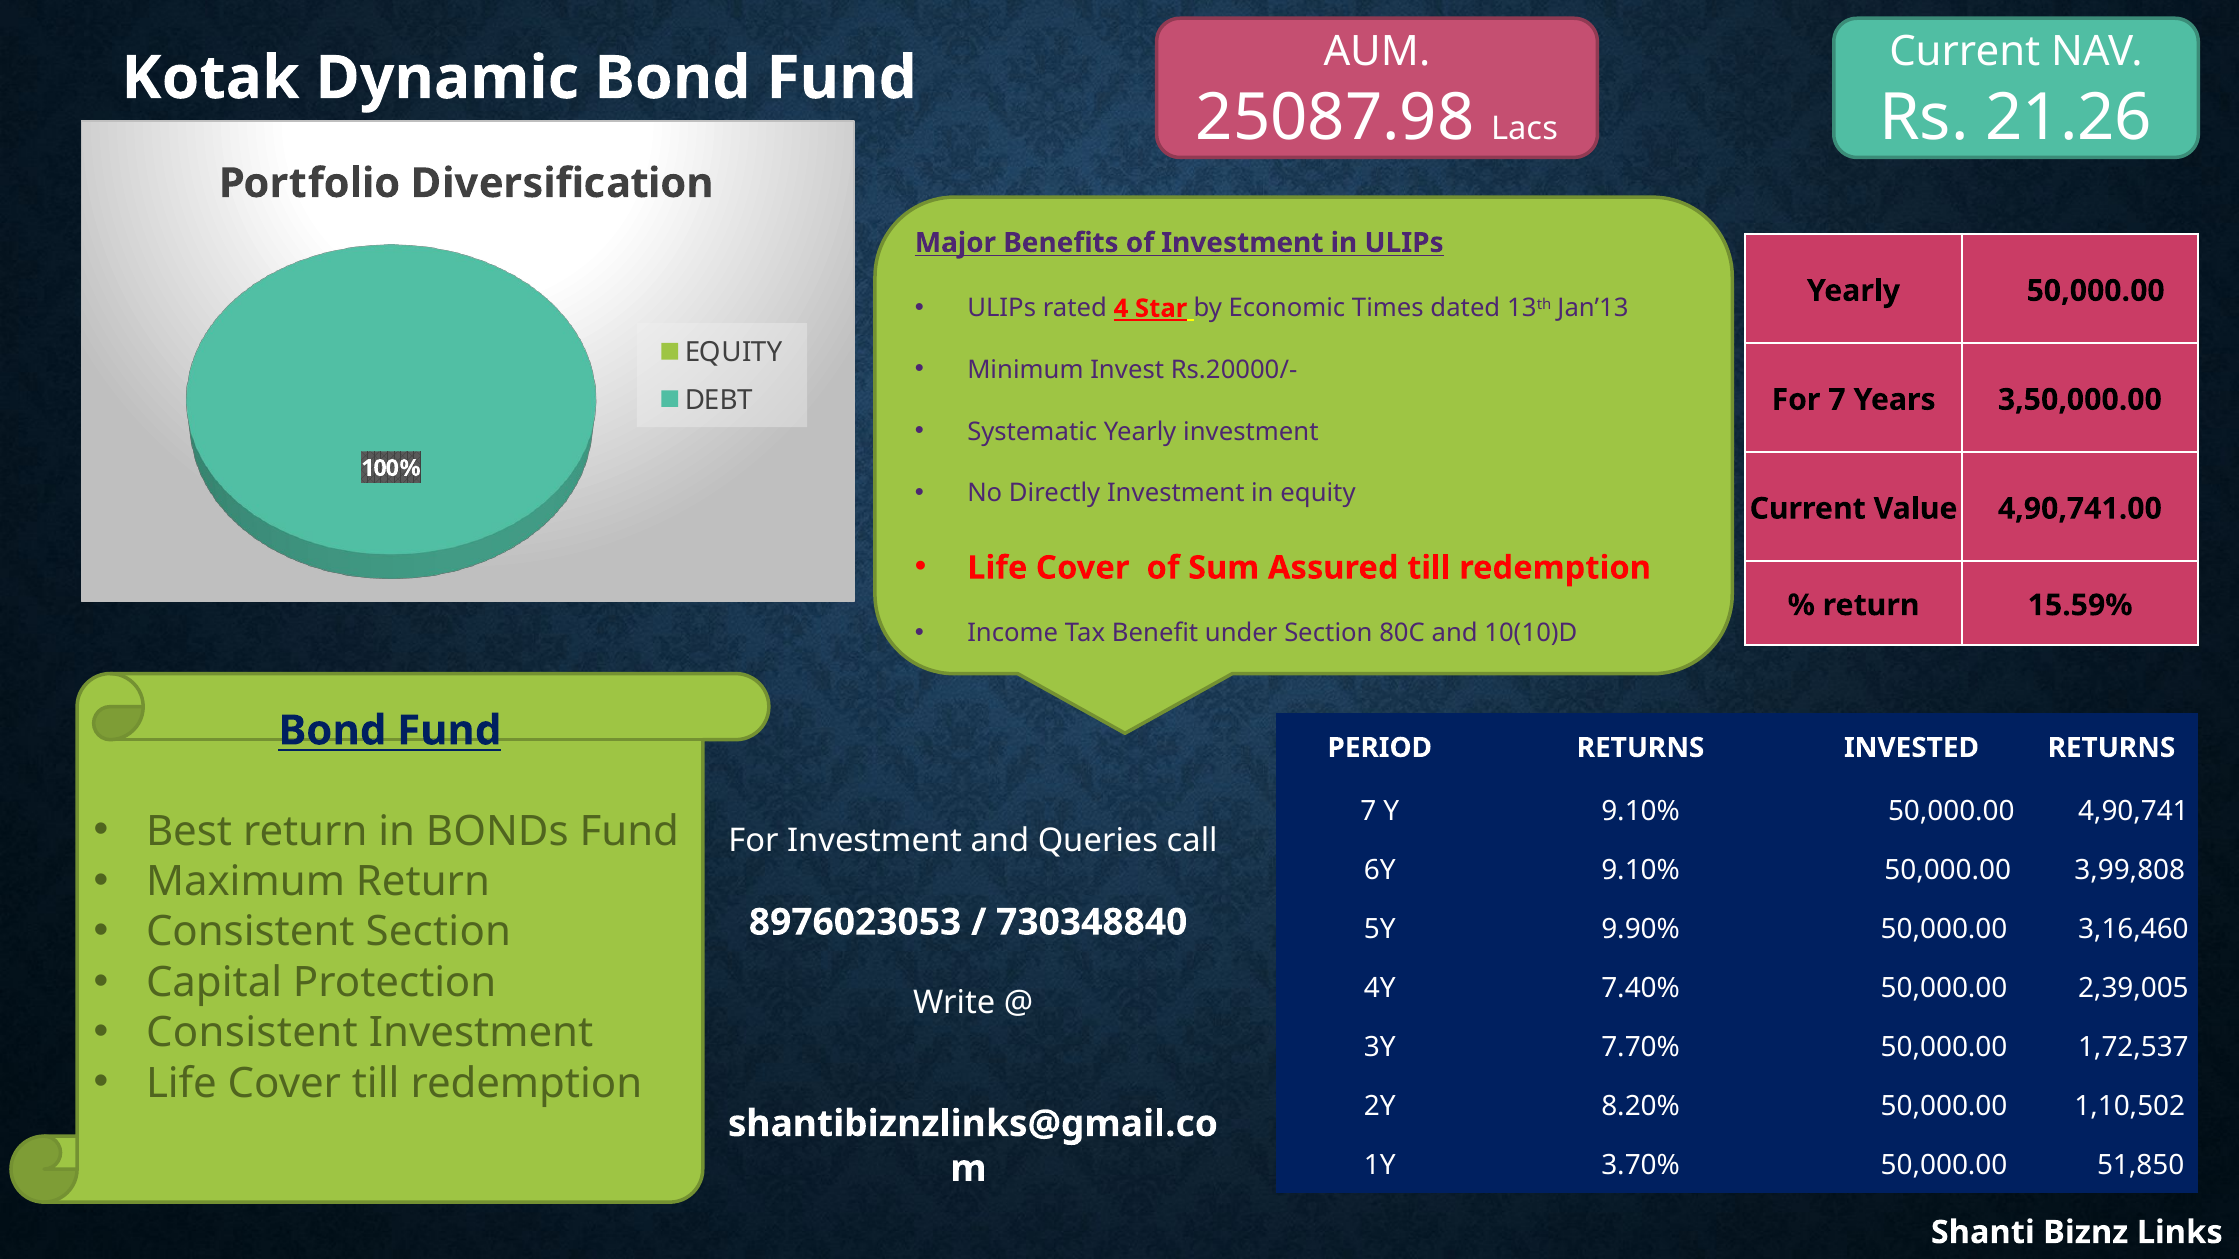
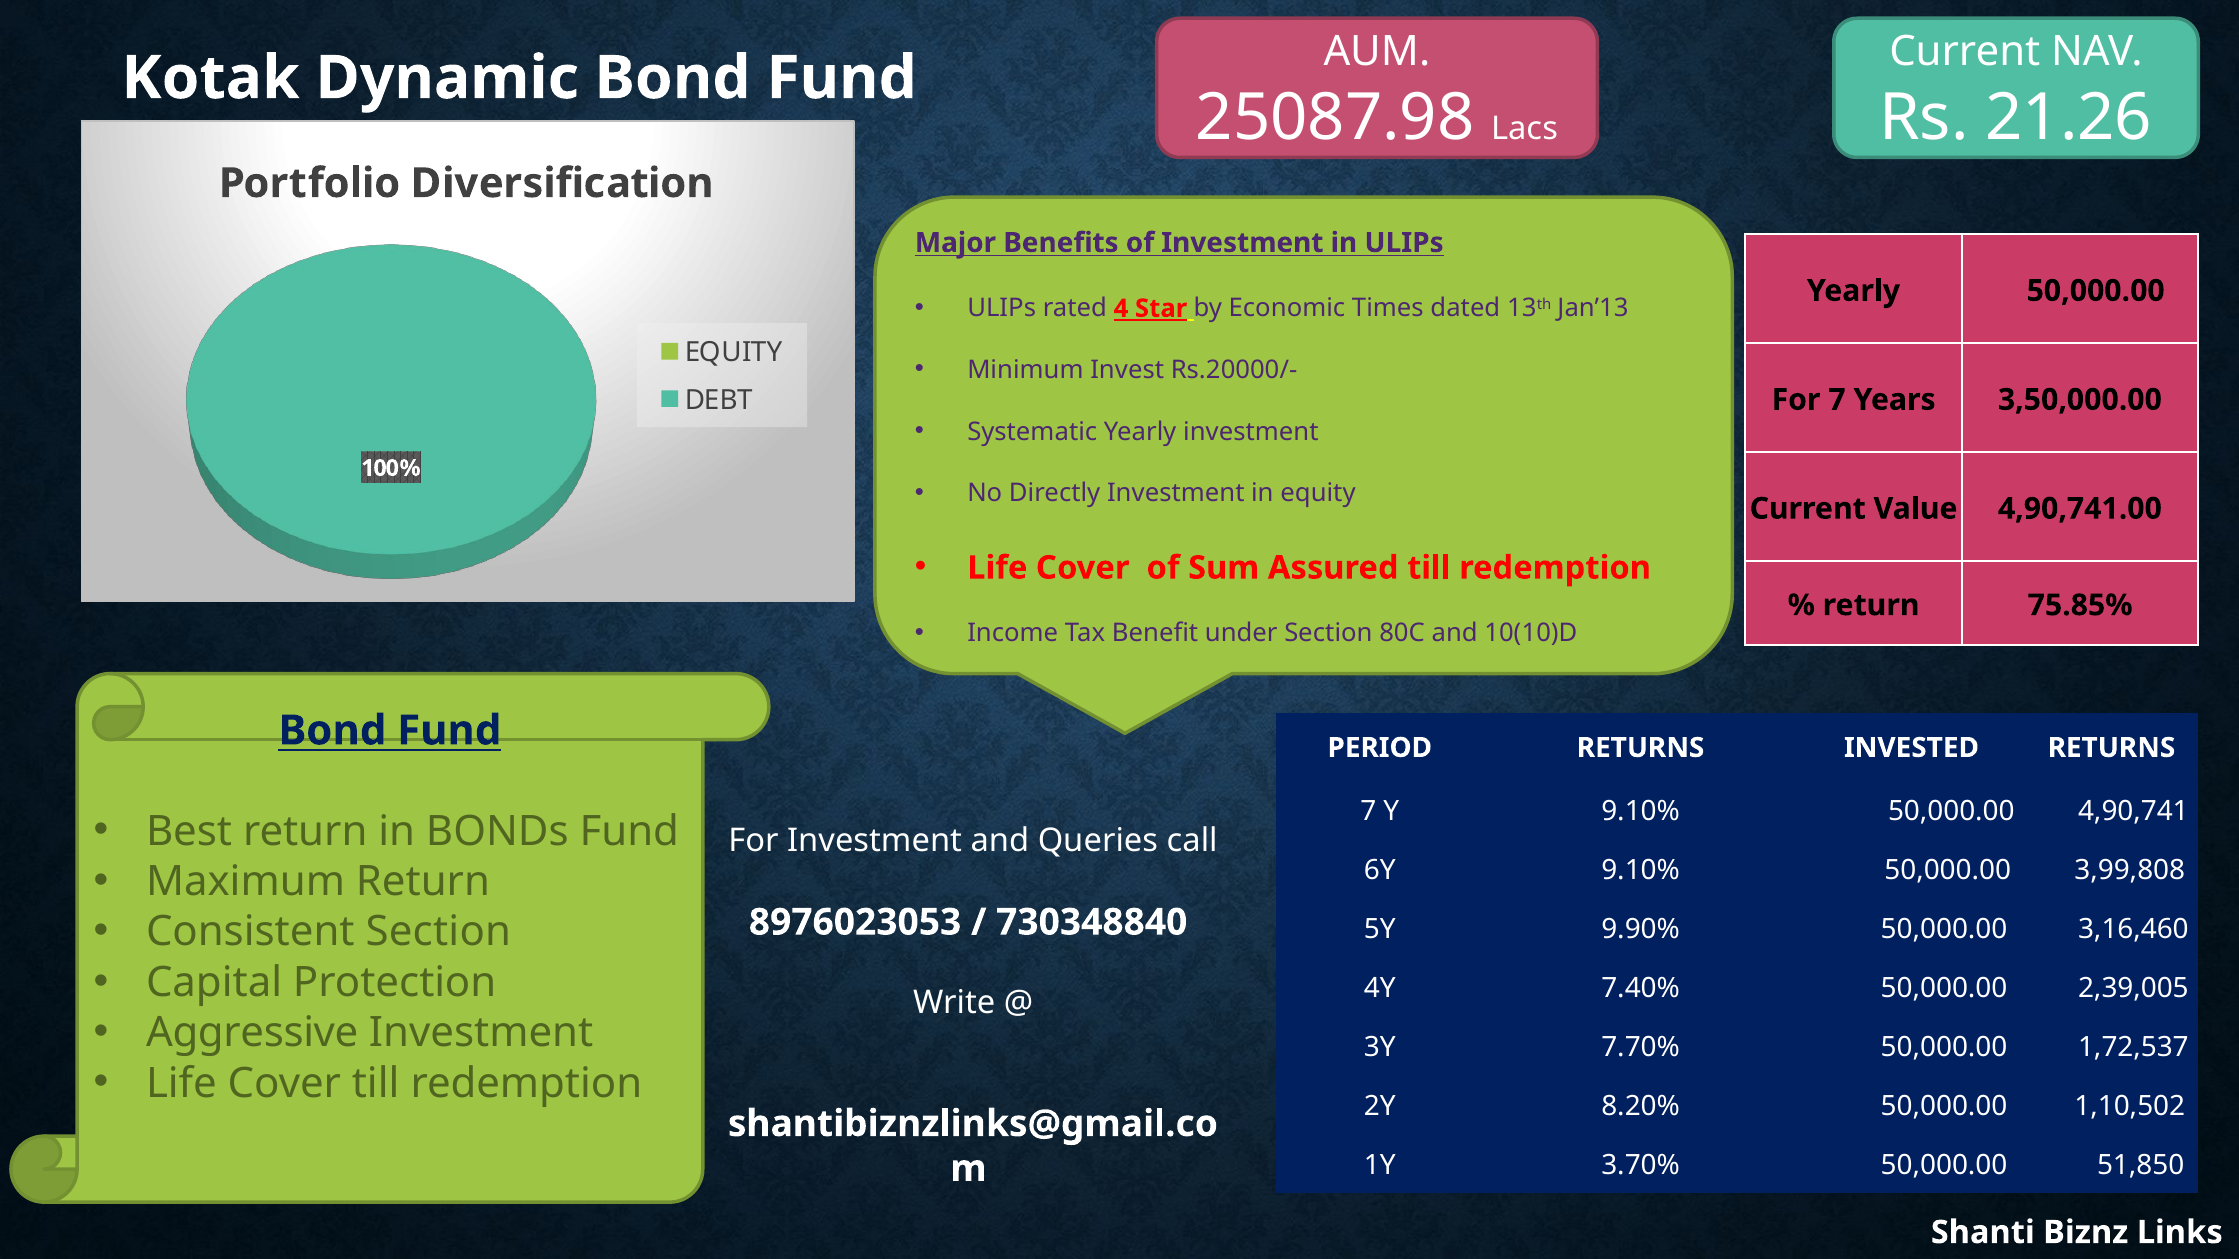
15.59%: 15.59% -> 75.85%
Consistent at (252, 1033): Consistent -> Aggressive
